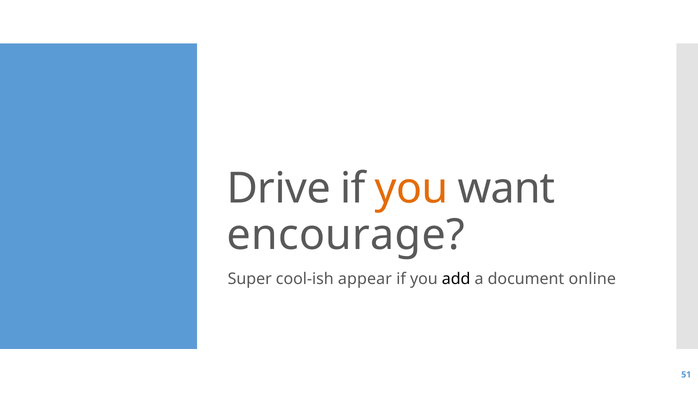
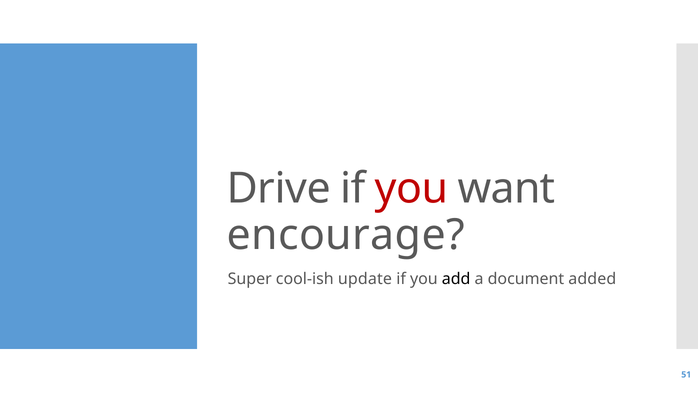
you at (412, 188) colour: orange -> red
appear: appear -> update
online: online -> added
